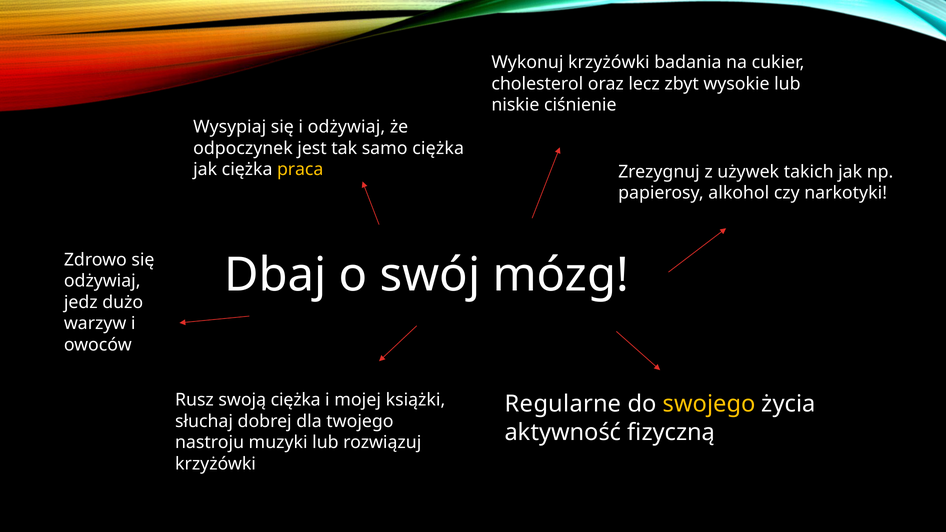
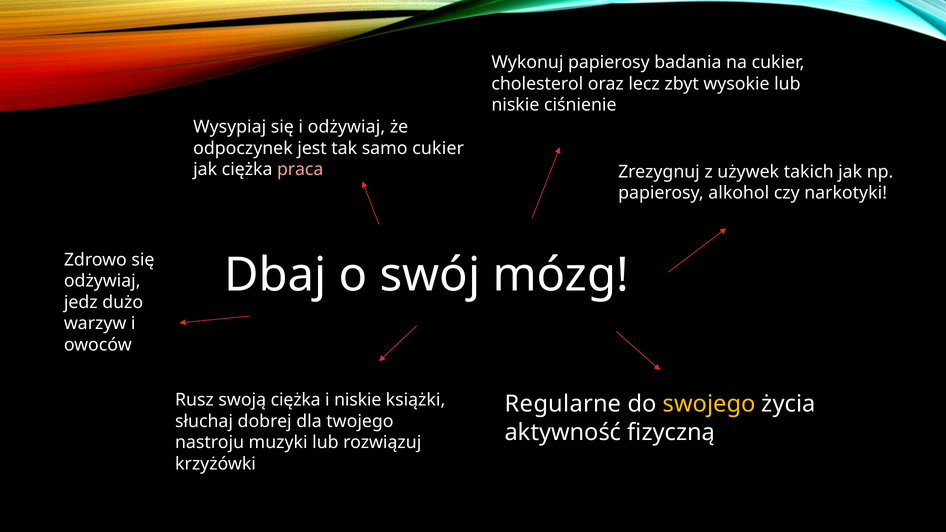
Wykonuj krzyżówki: krzyżówki -> papierosy
samo ciężka: ciężka -> cukier
praca colour: yellow -> pink
i mojej: mojej -> niskie
